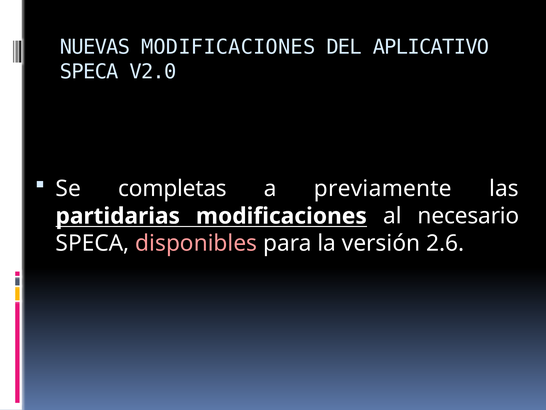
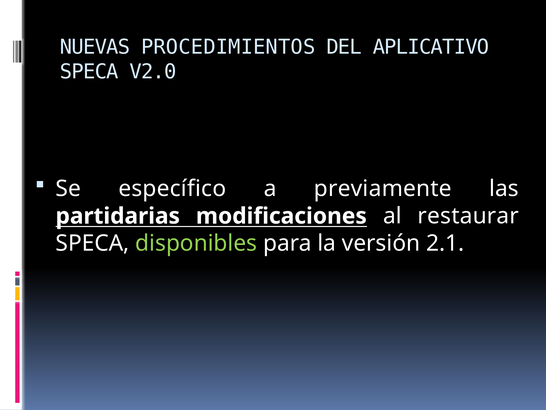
NUEVAS MODIFICACIONES: MODIFICACIONES -> PROCEDIMIENTOS
completas: completas -> específico
necesario: necesario -> restaurar
disponibles colour: pink -> light green
2.6: 2.6 -> 2.1
